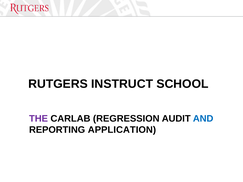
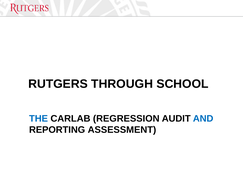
INSTRUCT: INSTRUCT -> THROUGH
THE colour: purple -> blue
APPLICATION: APPLICATION -> ASSESSMENT
